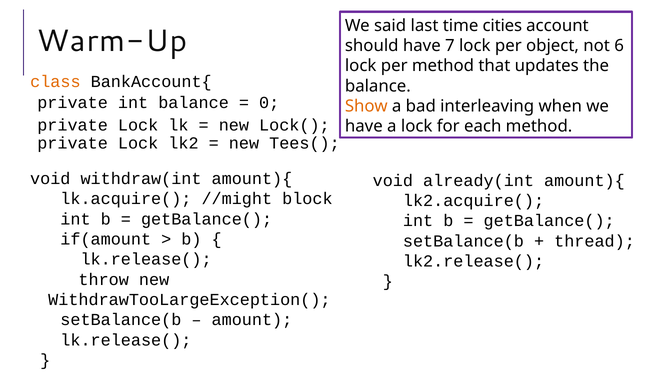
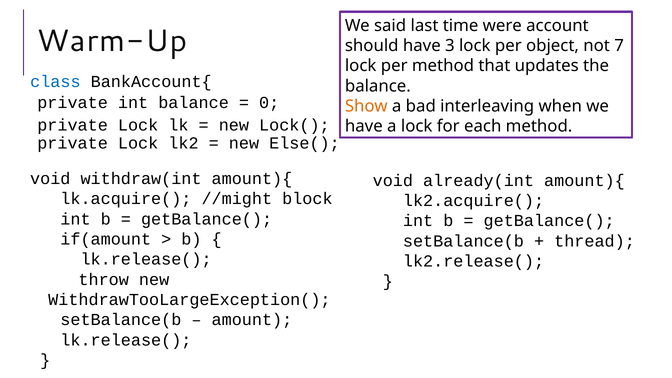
cities: cities -> were
7: 7 -> 3
6: 6 -> 7
class colour: orange -> blue
Tees(: Tees( -> Else(
